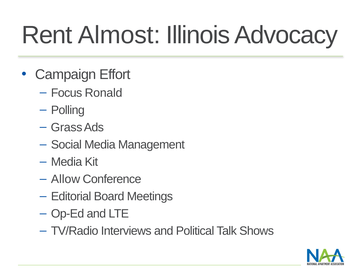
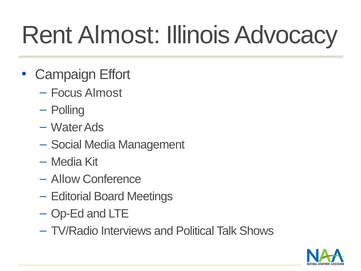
Focus Ronald: Ronald -> Almost
Grass: Grass -> Water
